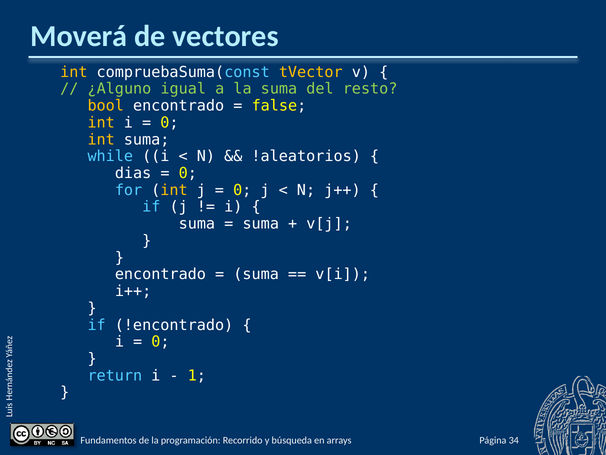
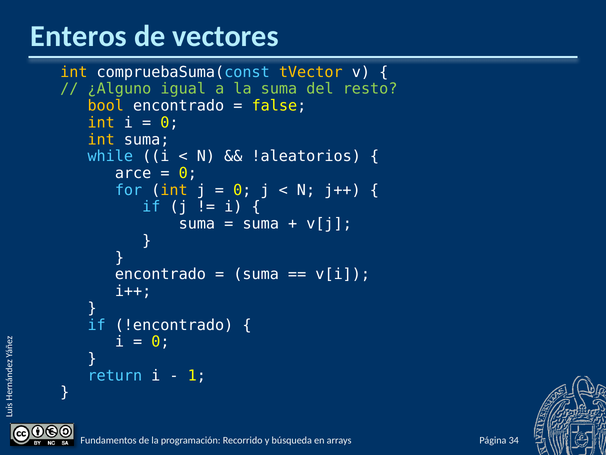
Moverá: Moverá -> Enteros
dias: dias -> arce
